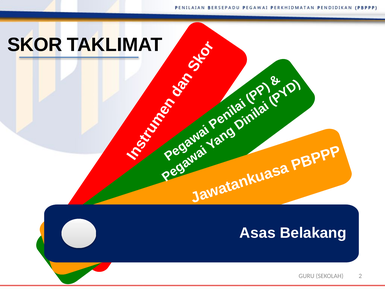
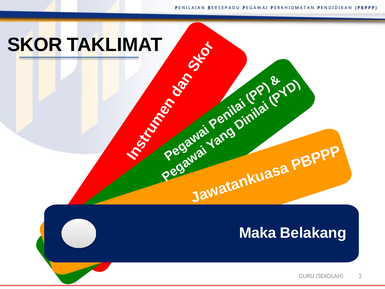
Asas: Asas -> Maka
